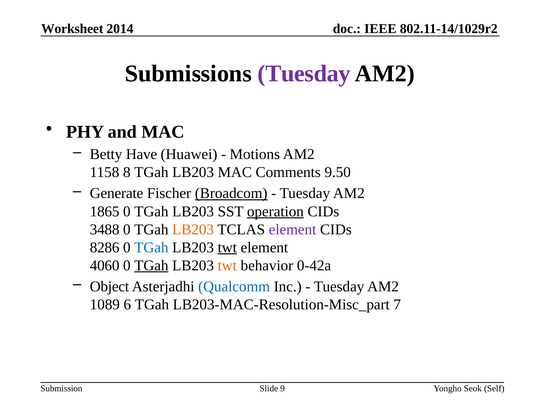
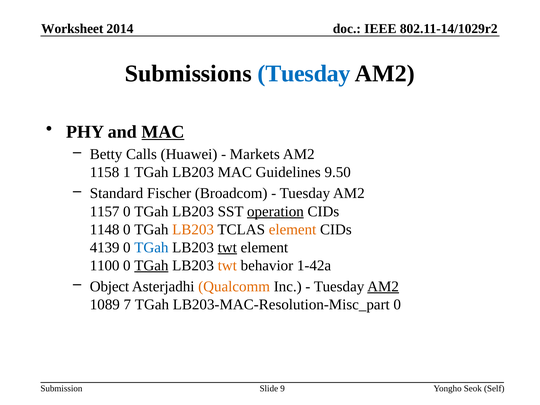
Tuesday at (304, 74) colour: purple -> blue
MAC at (163, 132) underline: none -> present
Have: Have -> Calls
Motions: Motions -> Markets
8: 8 -> 1
Comments: Comments -> Guidelines
Generate: Generate -> Standard
Broadcom underline: present -> none
1865: 1865 -> 1157
3488: 3488 -> 1148
element at (293, 229) colour: purple -> orange
8286: 8286 -> 4139
4060: 4060 -> 1100
0-42a: 0-42a -> 1-42a
Qualcomm colour: blue -> orange
AM2 at (383, 286) underline: none -> present
6: 6 -> 7
LB203-MAC-Resolution-Misc_part 7: 7 -> 0
